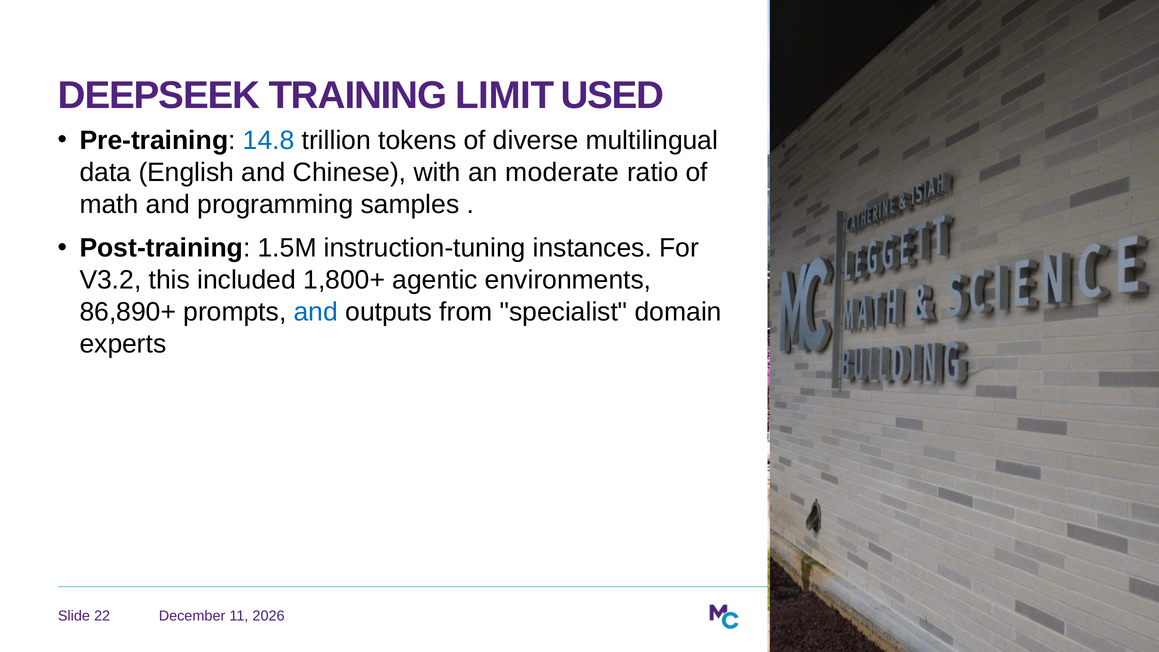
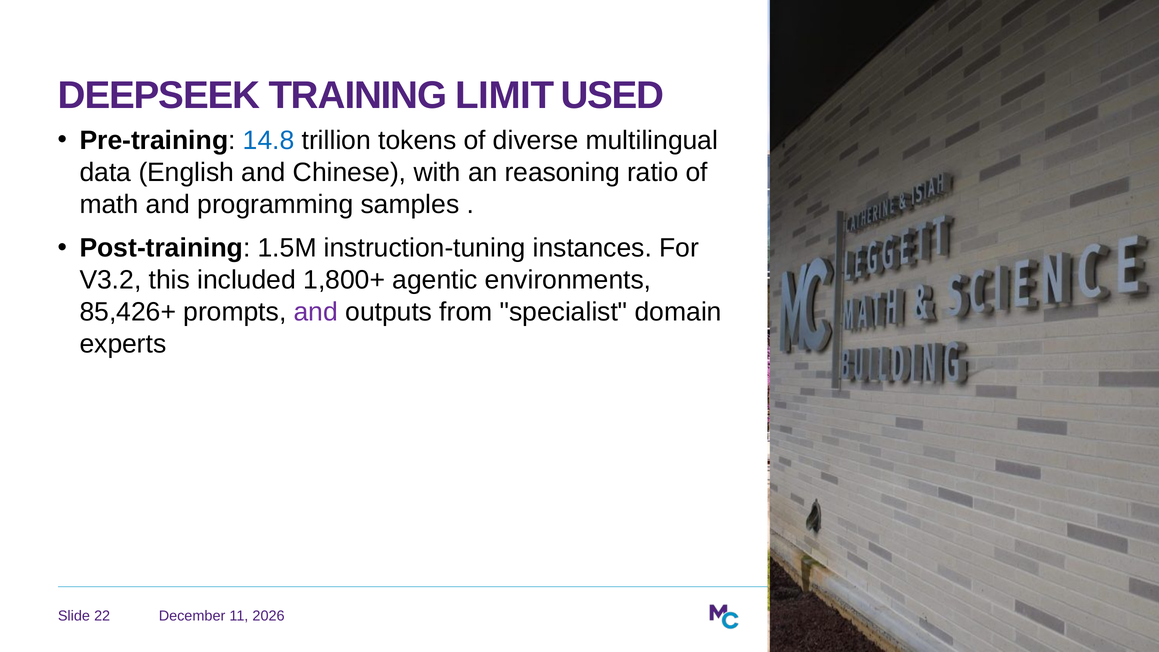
moderate: moderate -> reasoning
86,890+: 86,890+ -> 85,426+
and at (316, 312) colour: blue -> purple
